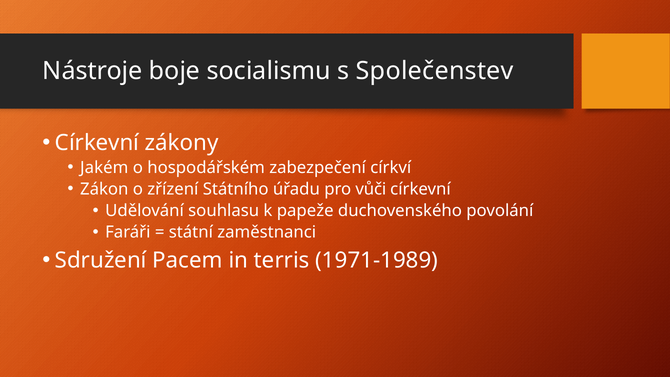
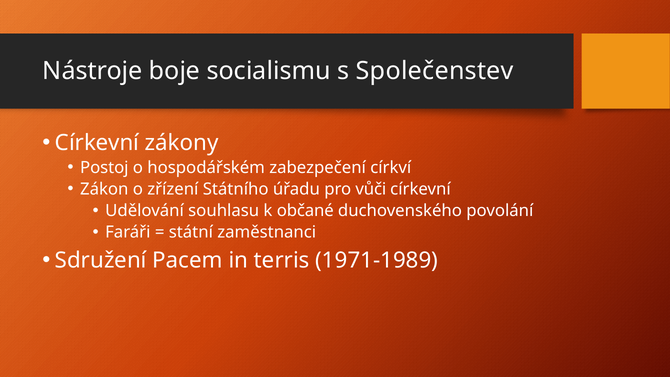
Jakém: Jakém -> Postoj
papeže: papeže -> občané
